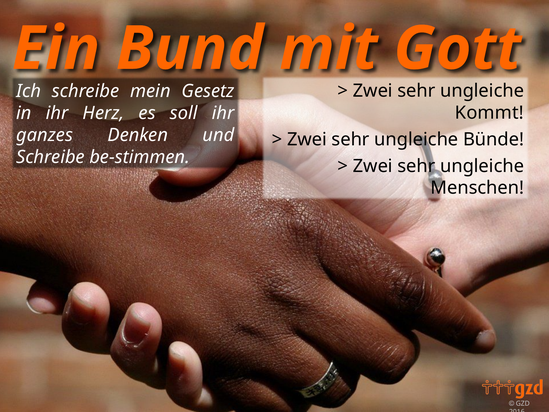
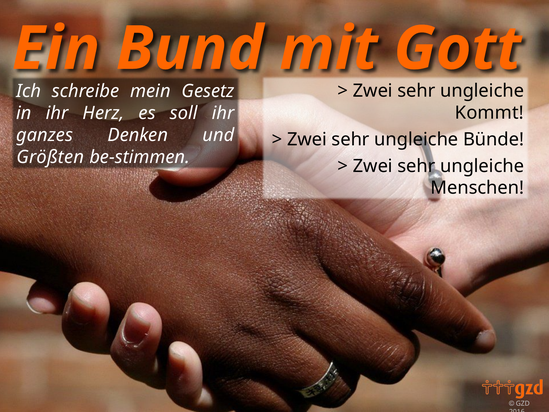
Schreibe at (50, 157): Schreibe -> Größten
